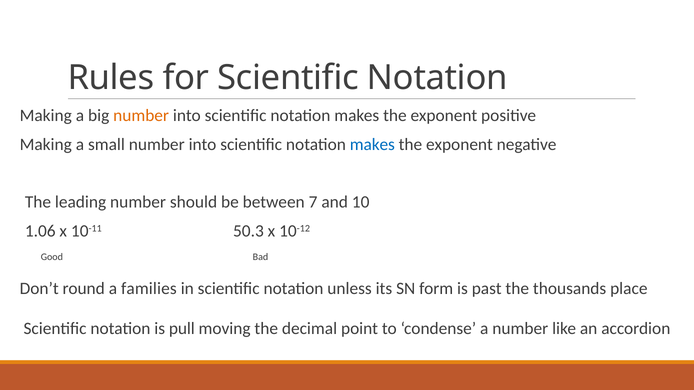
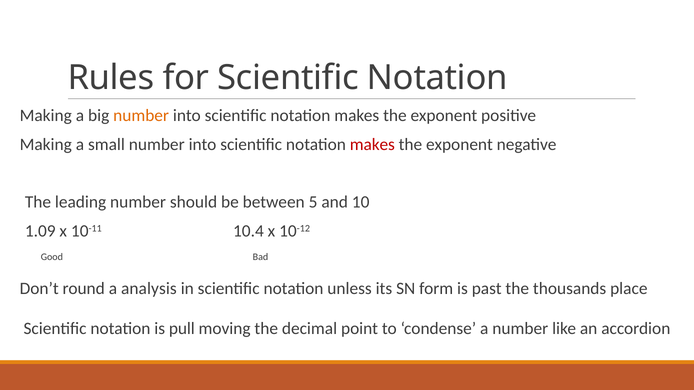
makes at (372, 145) colour: blue -> red
7: 7 -> 5
1.06: 1.06 -> 1.09
50.3: 50.3 -> 10.4
families: families -> analysis
